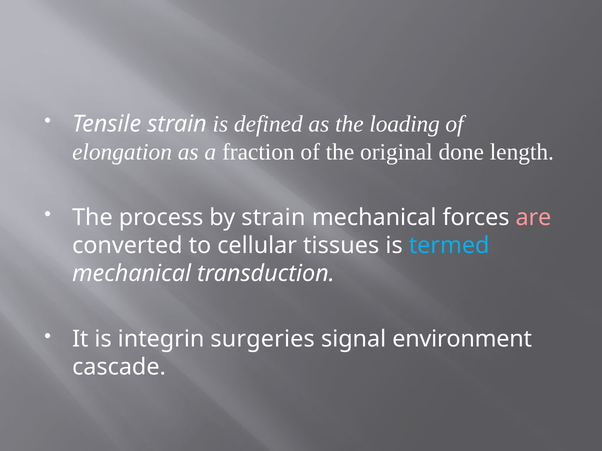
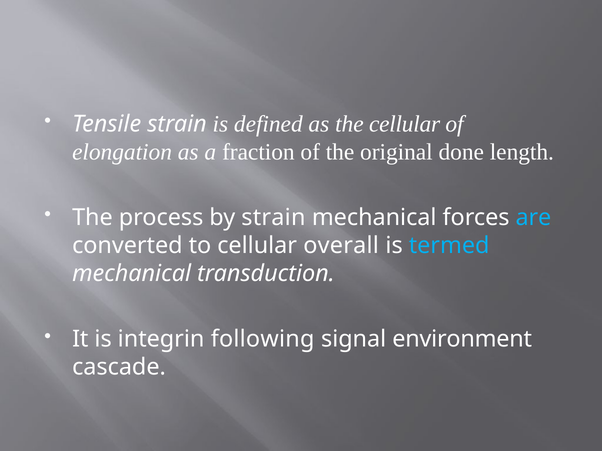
the loading: loading -> cellular
are colour: pink -> light blue
tissues: tissues -> overall
surgeries: surgeries -> following
